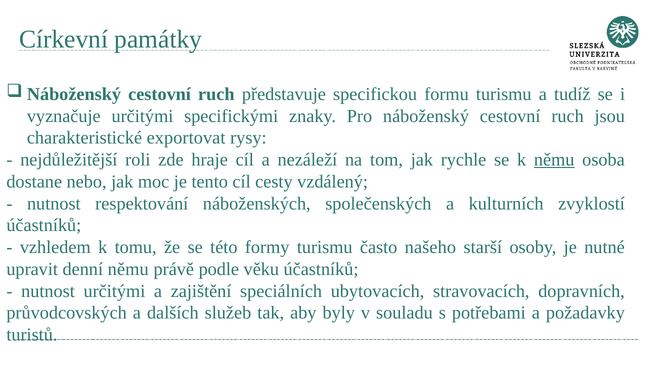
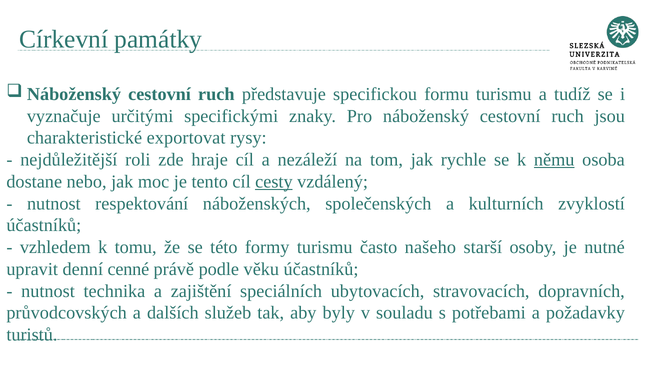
cesty underline: none -> present
denní němu: němu -> cenné
nutnost určitými: určitými -> technika
